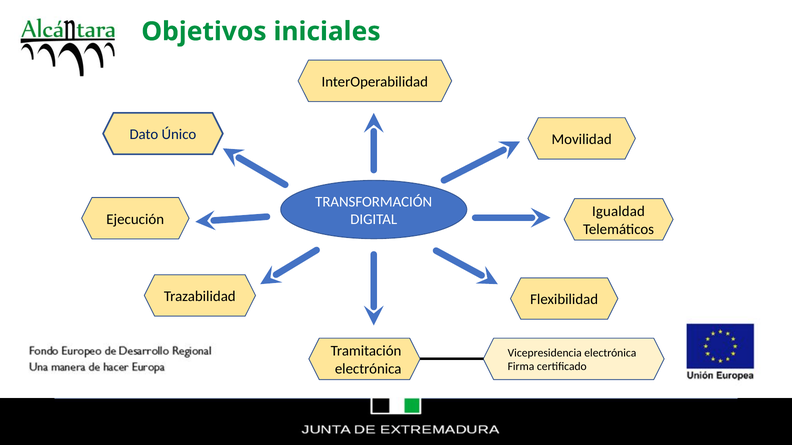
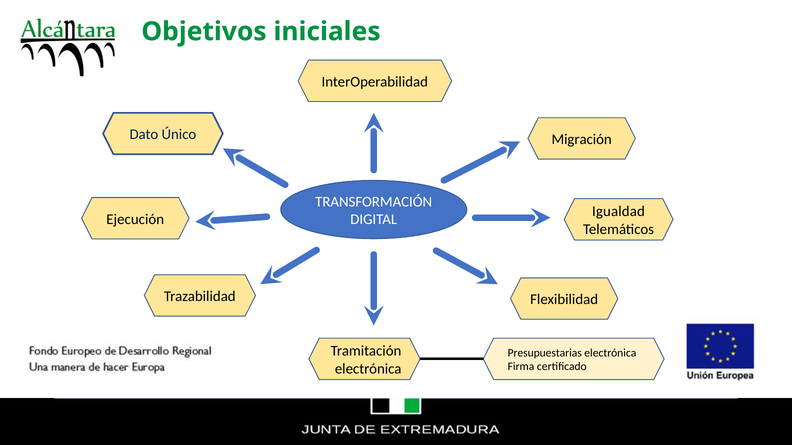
Movilidad: Movilidad -> Migración
Vicepresidencia: Vicepresidencia -> Presupuestarias
